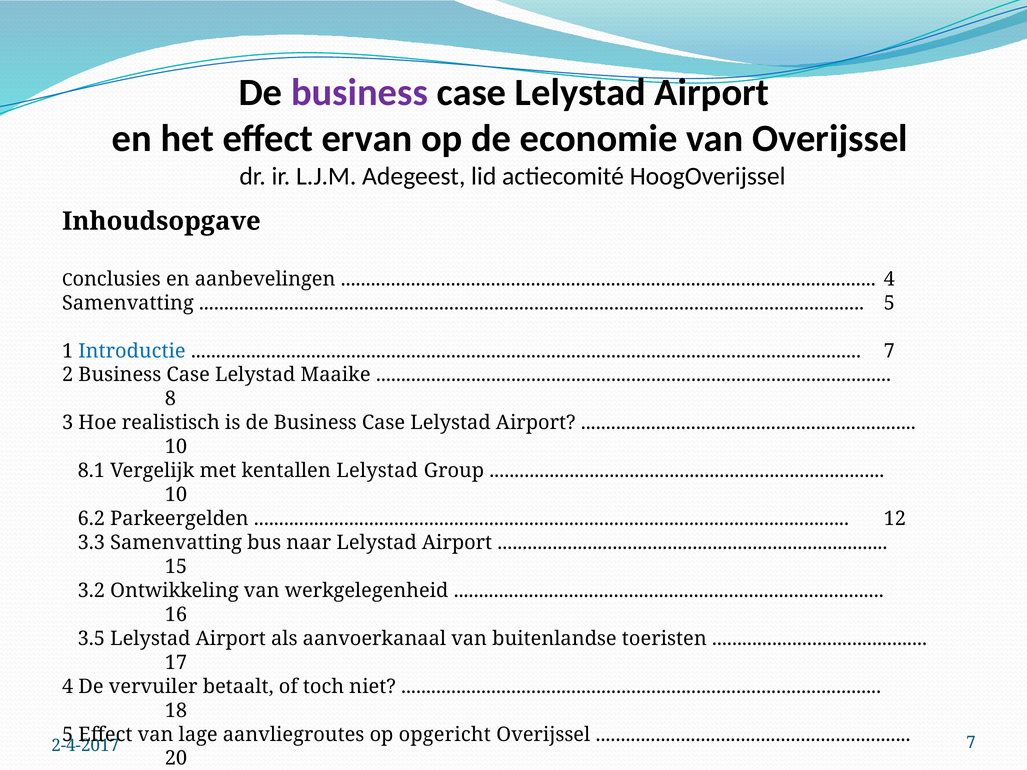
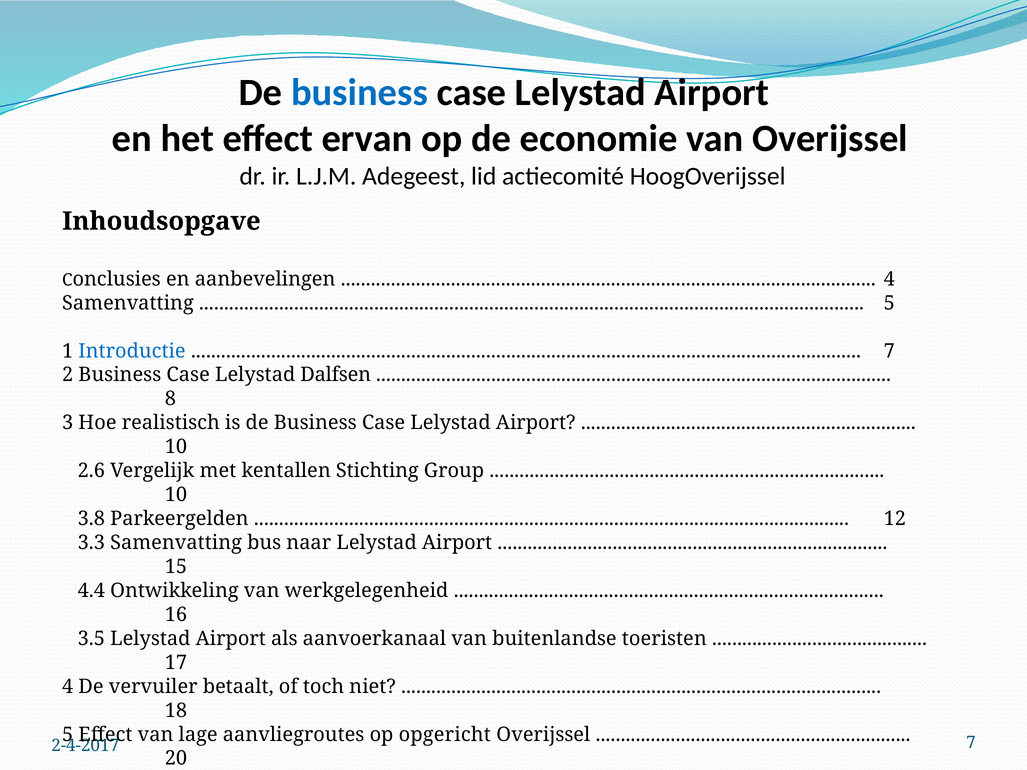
business at (359, 93) colour: purple -> blue
Maaike: Maaike -> Dalfsen
8.1: 8.1 -> 2.6
kentallen Lelystad: Lelystad -> Stichting
6.2: 6.2 -> 3.8
3.2: 3.2 -> 4.4
